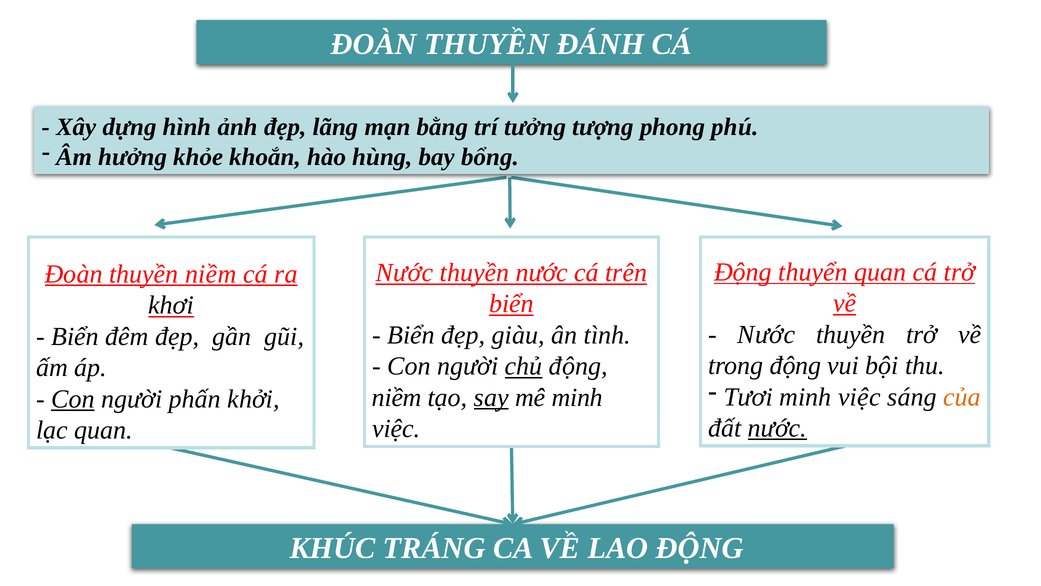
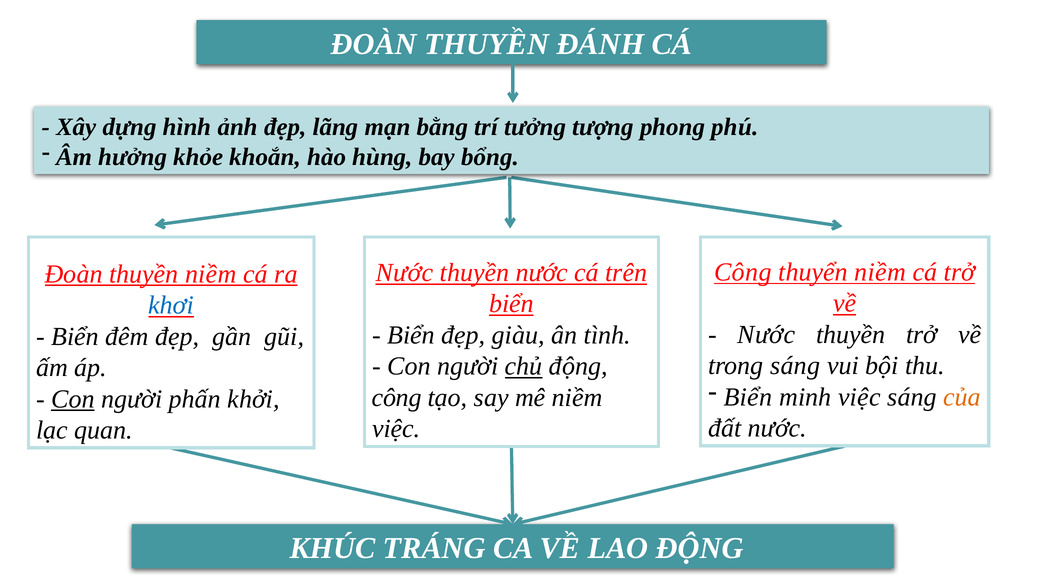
Động at (743, 272): Động -> Công
thuyển quan: quan -> niềm
khơi colour: black -> blue
trong động: động -> sáng
Tươi at (748, 397): Tươi -> Biển
niềm at (397, 397): niềm -> công
say underline: present -> none
mê minh: minh -> niềm
nước at (777, 428) underline: present -> none
